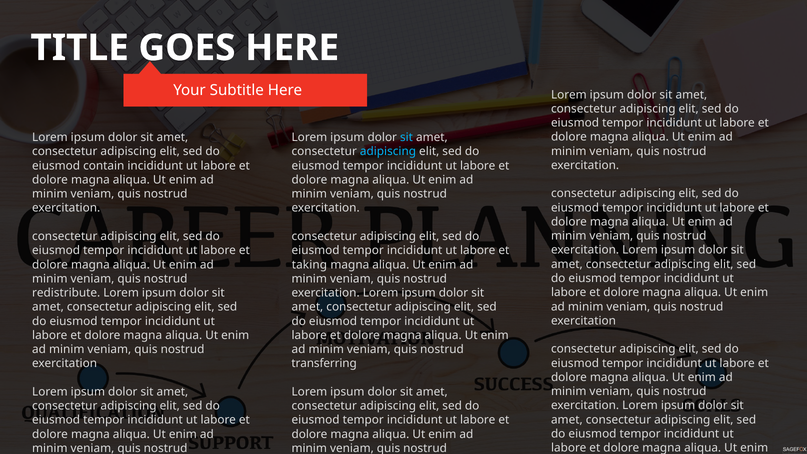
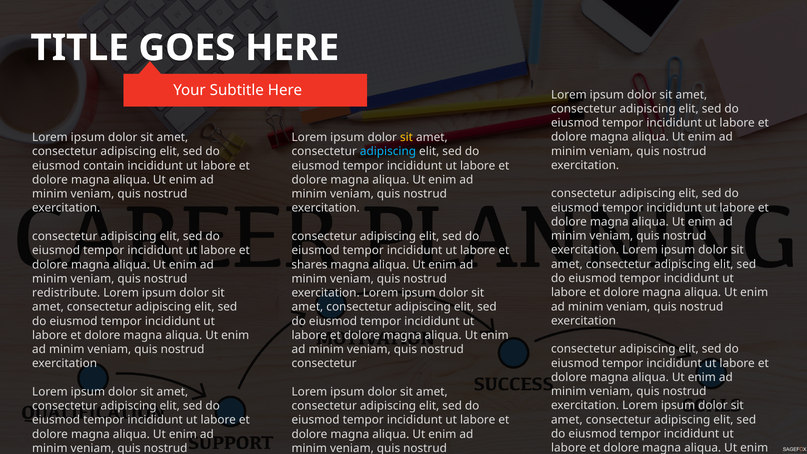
sit at (406, 137) colour: light blue -> yellow
taking: taking -> shares
transferring at (324, 364): transferring -> consectetur
